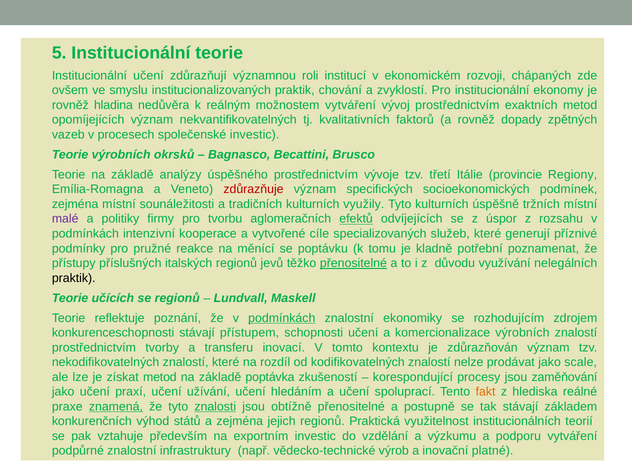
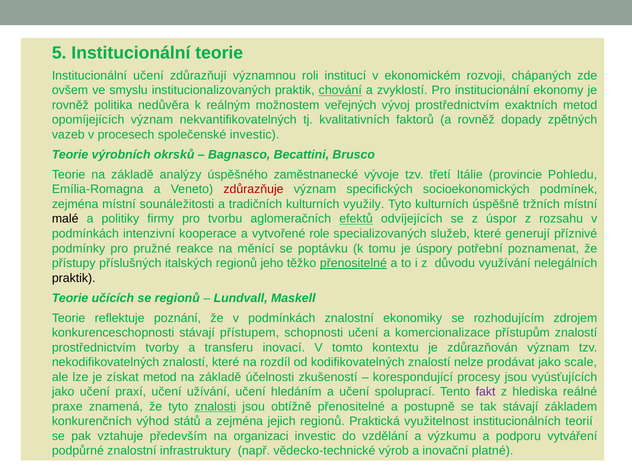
chování underline: none -> present
hladina: hladina -> politika
možnostem vytváření: vytváření -> veřejných
úspěšného prostřednictvím: prostřednictvím -> zaměstnanecké
Regiony: Regiony -> Pohledu
malé colour: purple -> black
cíle: cíle -> role
kladně: kladně -> úspory
jevů: jevů -> jeho
podmínkách at (282, 318) underline: present -> none
komercionalizace výrobních: výrobních -> přístupům
poptávka: poptávka -> účelnosti
zaměňování: zaměňování -> vyúsťujících
fakt colour: orange -> purple
znamená underline: present -> none
exportním: exportním -> organizaci
